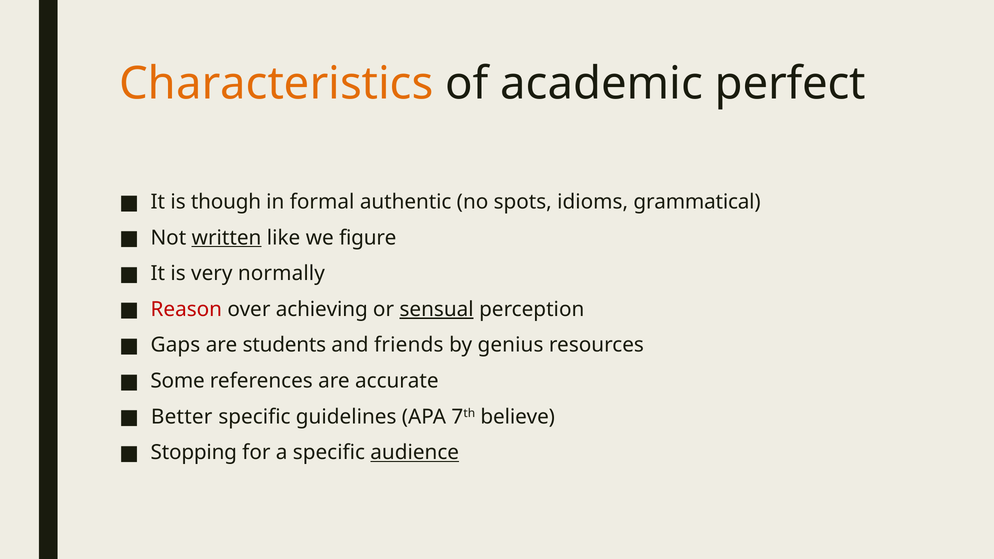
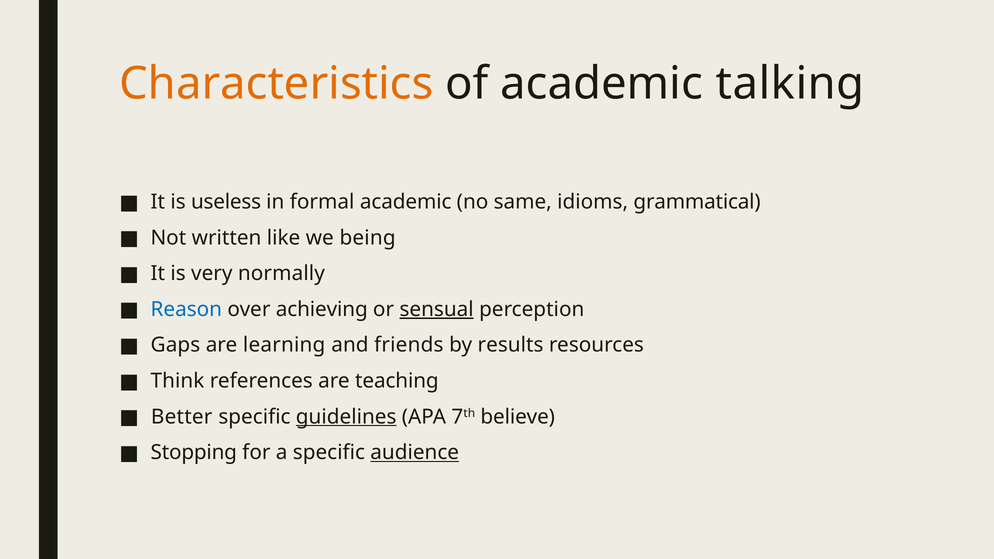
perfect: perfect -> talking
though: though -> useless
formal authentic: authentic -> academic
spots: spots -> same
written underline: present -> none
figure: figure -> being
Reason colour: red -> blue
students: students -> learning
genius: genius -> results
Some: Some -> Think
accurate: accurate -> teaching
guidelines underline: none -> present
